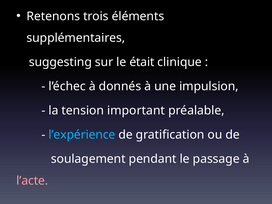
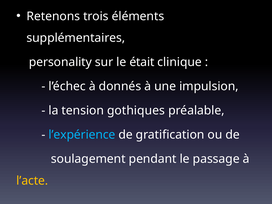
suggesting: suggesting -> personality
important: important -> gothiques
l’acte colour: pink -> yellow
